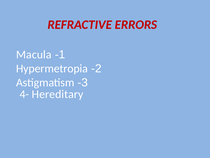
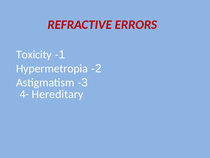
Macula: Macula -> Toxicity
